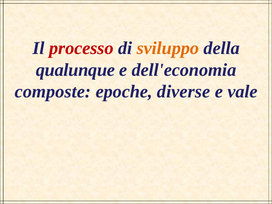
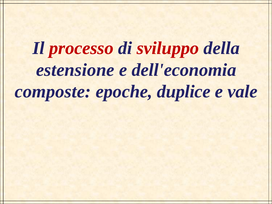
sviluppo colour: orange -> red
qualunque: qualunque -> estensione
diverse: diverse -> duplice
